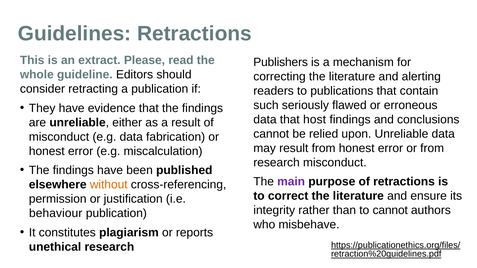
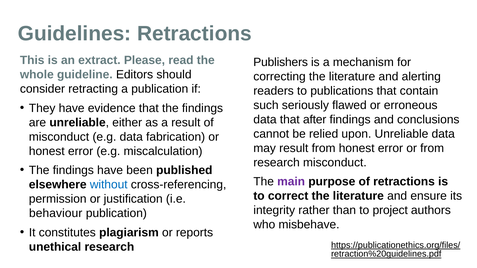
host: host -> after
without colour: orange -> blue
to cannot: cannot -> project
